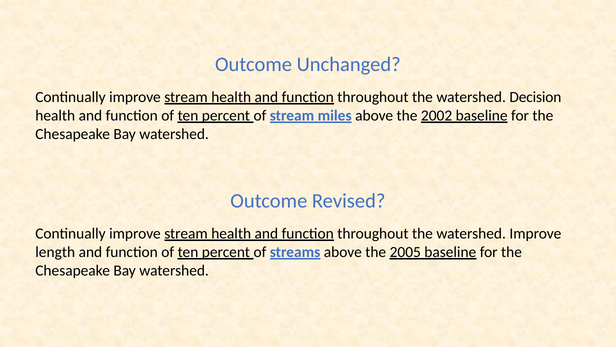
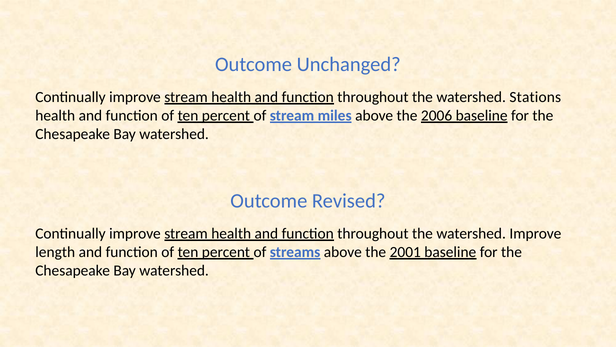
Decision: Decision -> Stations
2002: 2002 -> 2006
2005: 2005 -> 2001
